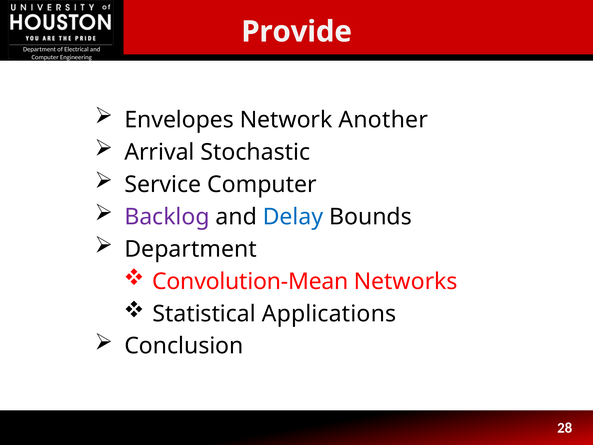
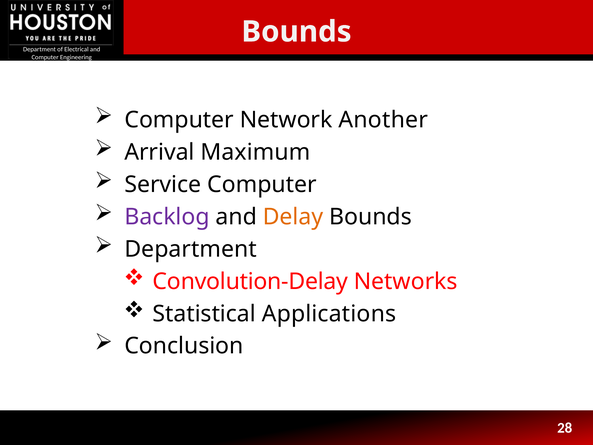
Provide at (297, 32): Provide -> Bounds
Envelopes at (179, 120): Envelopes -> Computer
Stochastic: Stochastic -> Maximum
Delay colour: blue -> orange
Convolution-Mean: Convolution-Mean -> Convolution-Delay
